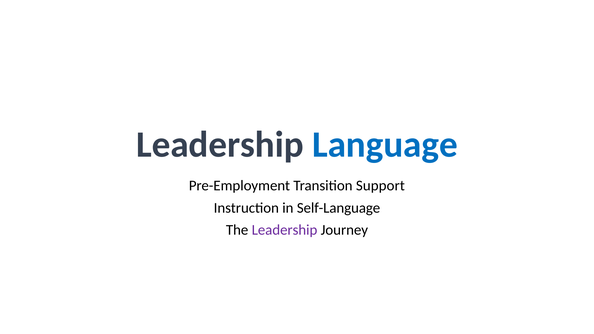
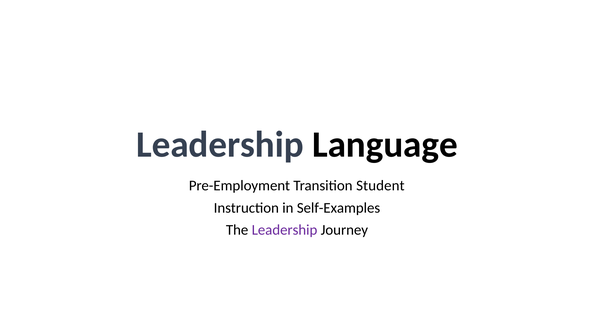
Language colour: blue -> black
Support: Support -> Student
Self-Language: Self-Language -> Self-Examples
